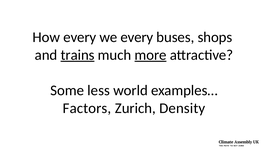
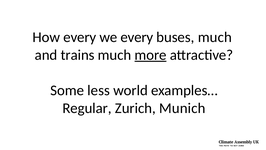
buses shops: shops -> much
trains underline: present -> none
Factors: Factors -> Regular
Density: Density -> Munich
